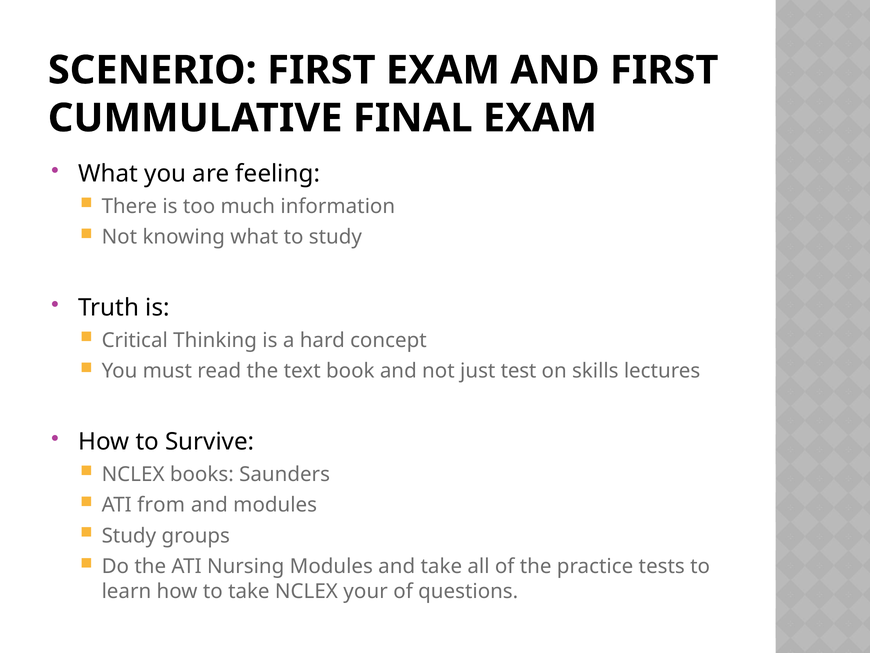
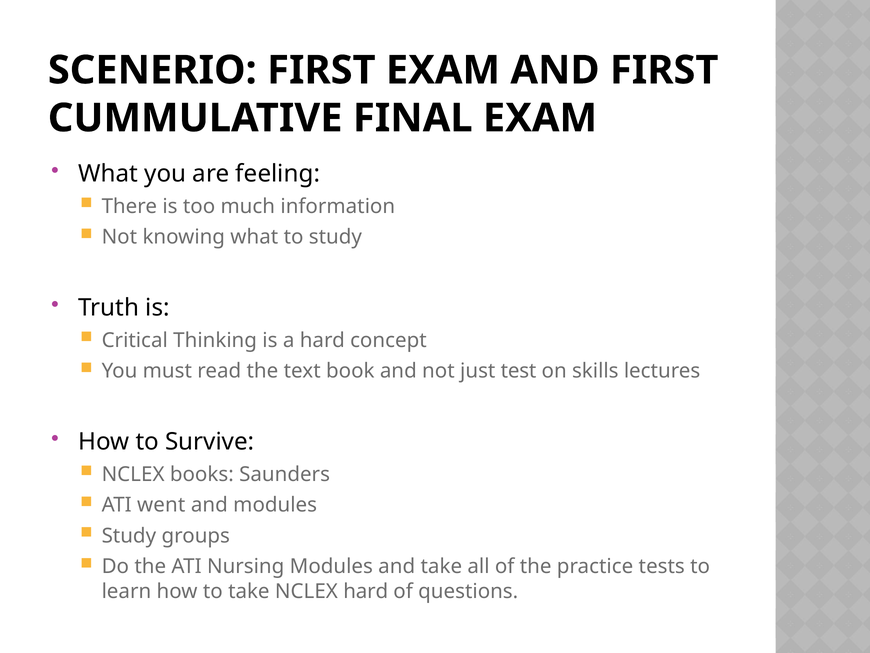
from: from -> went
NCLEX your: your -> hard
